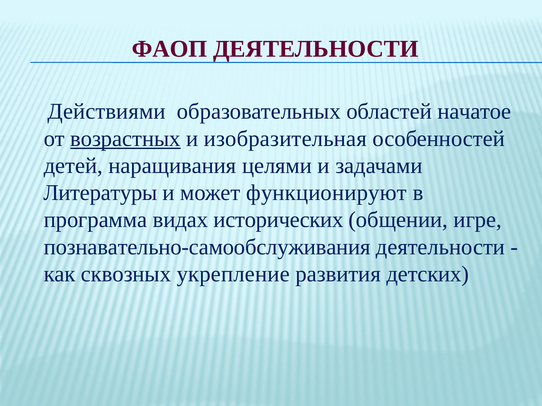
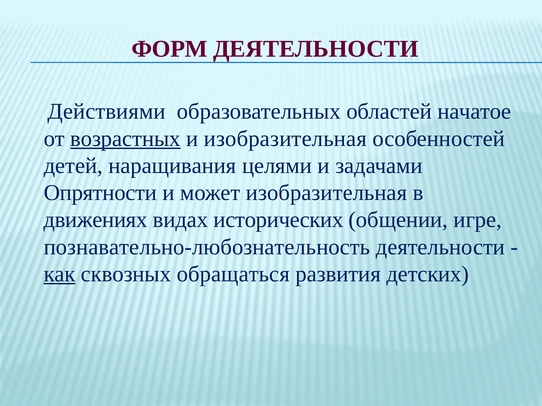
ФАОП: ФАОП -> ФОРМ
Литературы: Литературы -> Опрятности
может функционируют: функционируют -> изобразительная
программа: программа -> движениях
познавательно-самообслуживания: познавательно-самообслуживания -> познавательно-любознательность
как underline: none -> present
укрепление: укрепление -> обращаться
